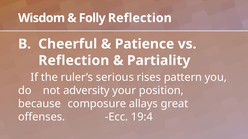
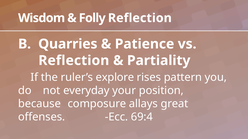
Cheerful: Cheerful -> Quarries
serious: serious -> explore
adversity: adversity -> everyday
19:4: 19:4 -> 69:4
